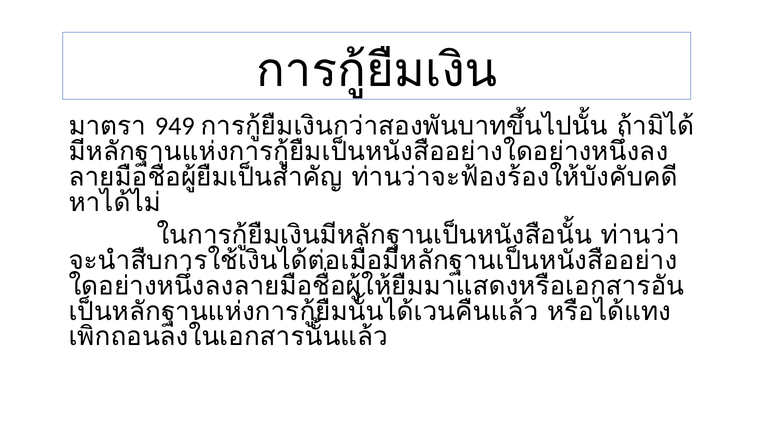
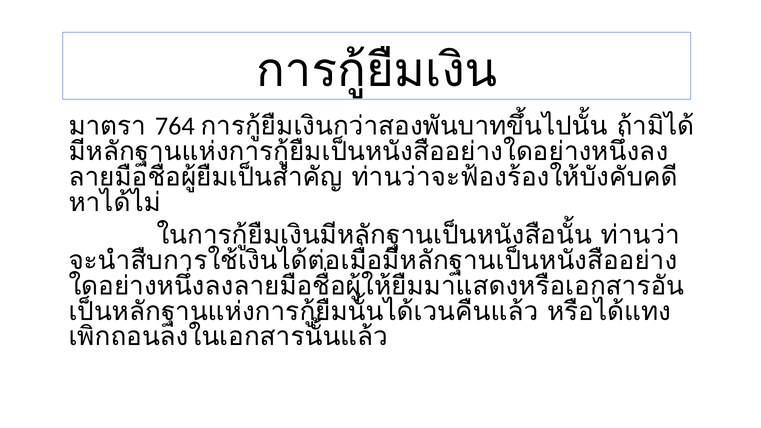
949: 949 -> 764
